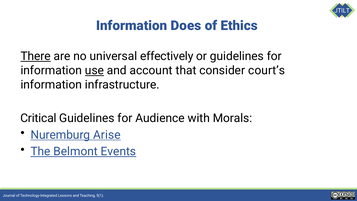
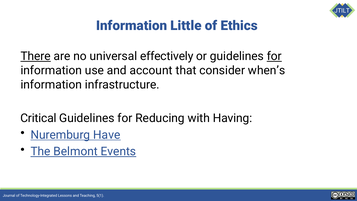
Does: Does -> Little
for at (274, 56) underline: none -> present
use underline: present -> none
court’s: court’s -> when’s
Audience: Audience -> Reducing
Morals: Morals -> Having
Arise: Arise -> Have
